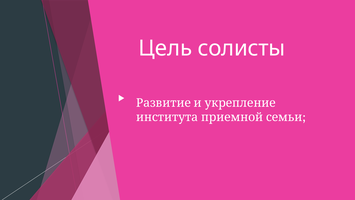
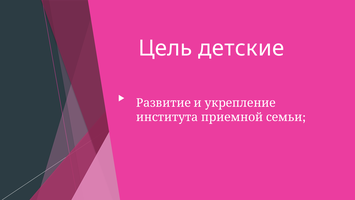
солисты: солисты -> детские
